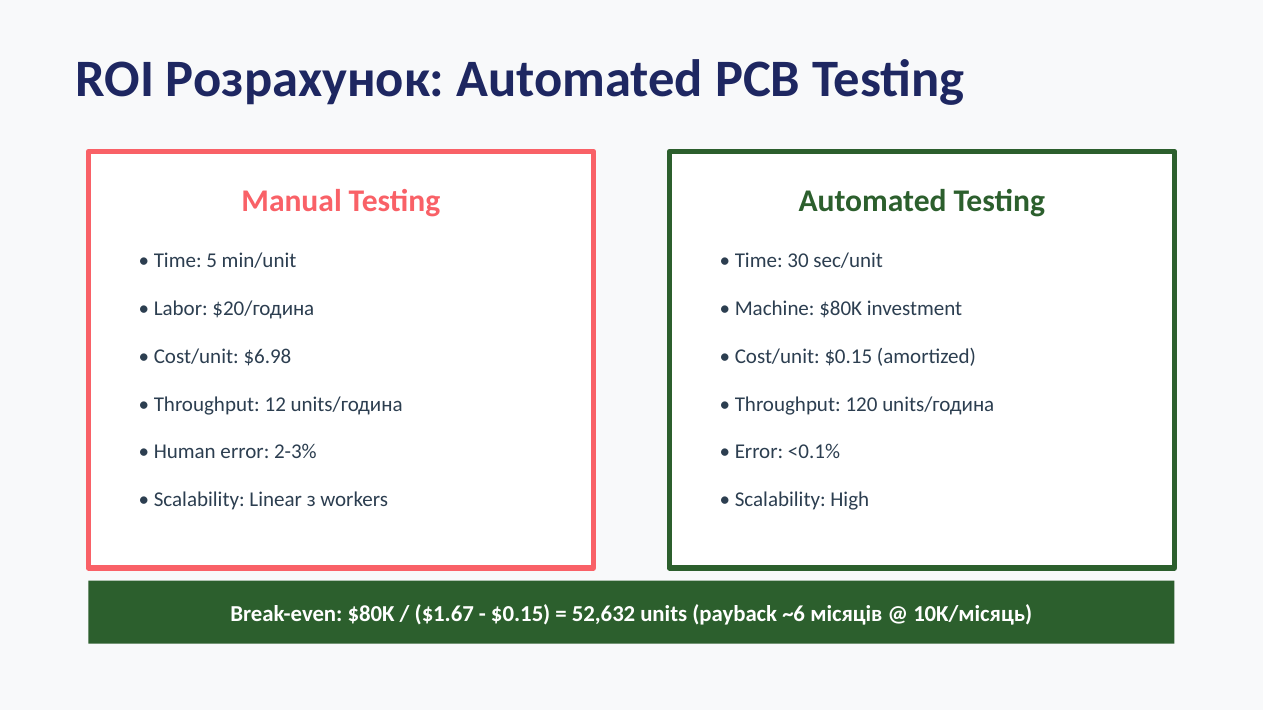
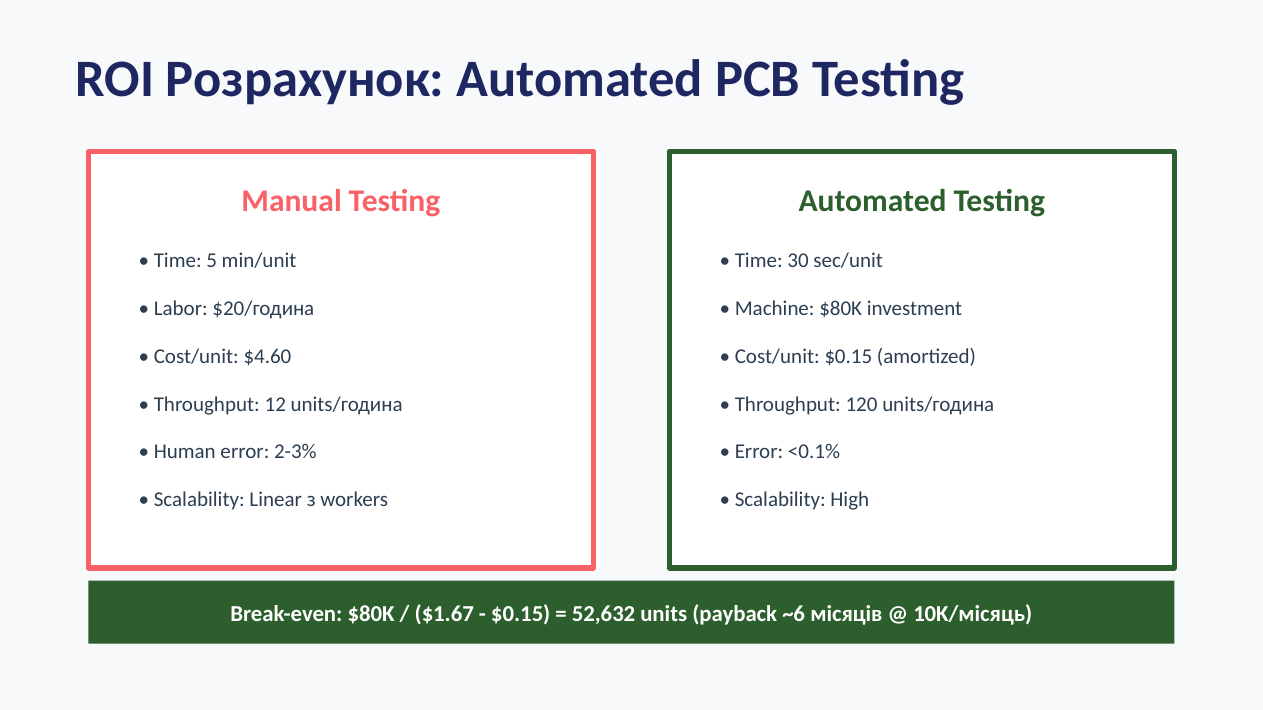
$6.98: $6.98 -> $4.60
